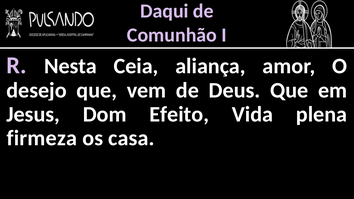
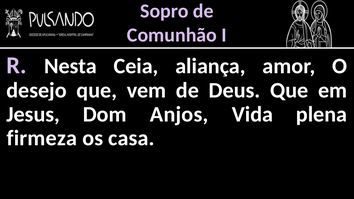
Daqui: Daqui -> Sopro
Efeito: Efeito -> Anjos
